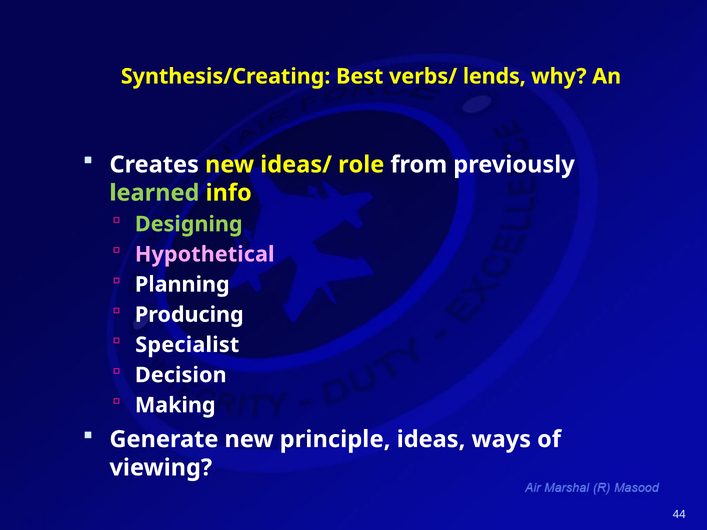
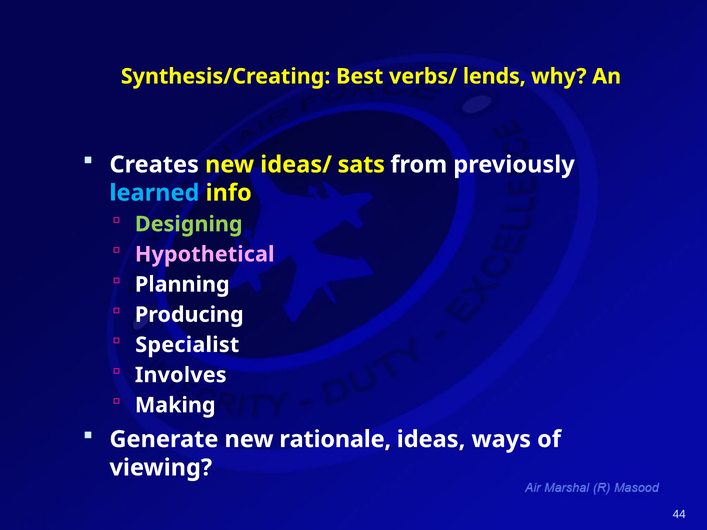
role: role -> sats
learned colour: light green -> light blue
Decision: Decision -> Involves
principle: principle -> rationale
